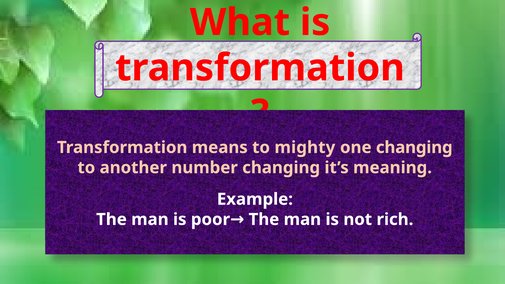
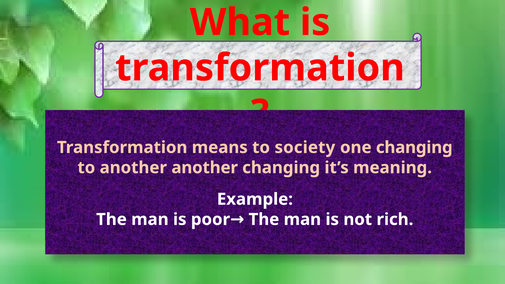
mighty: mighty -> society
another number: number -> another
